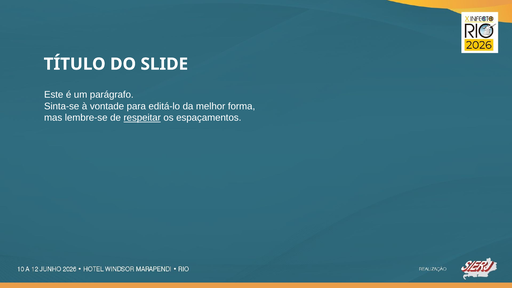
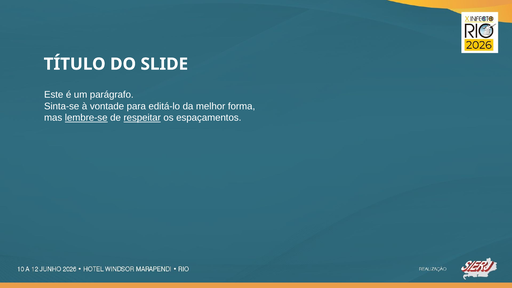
lembre-se underline: none -> present
